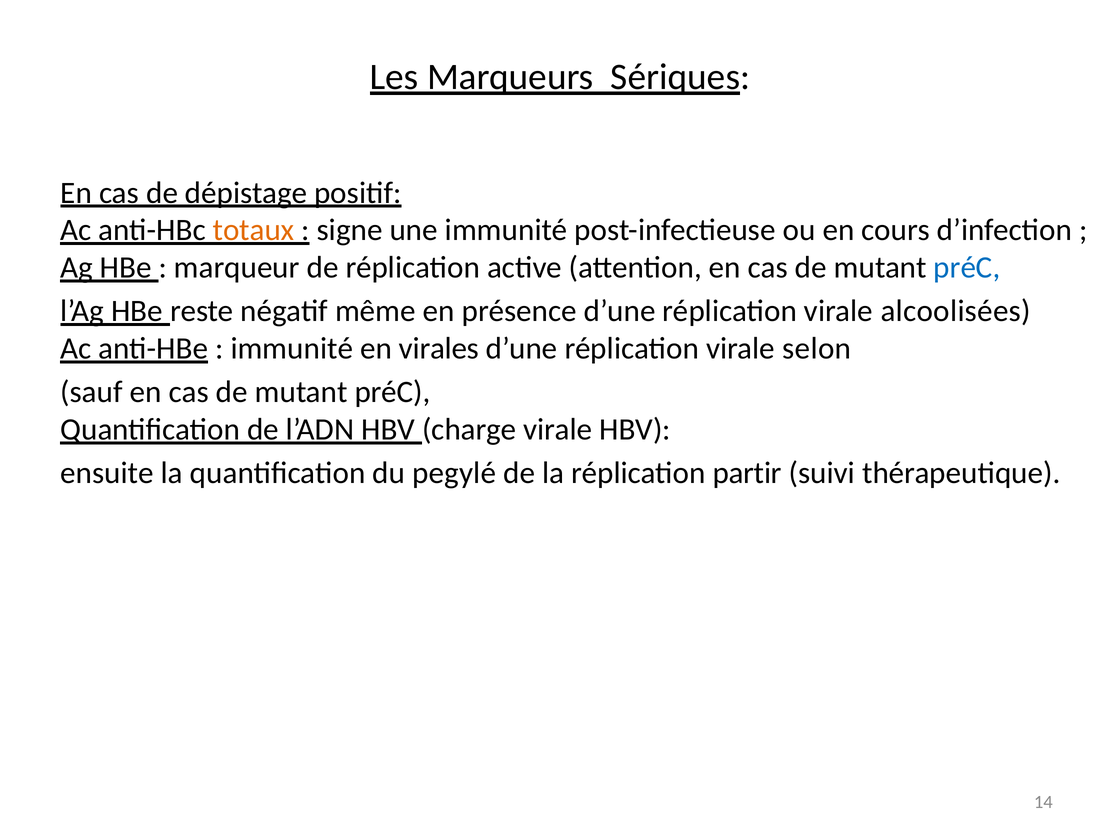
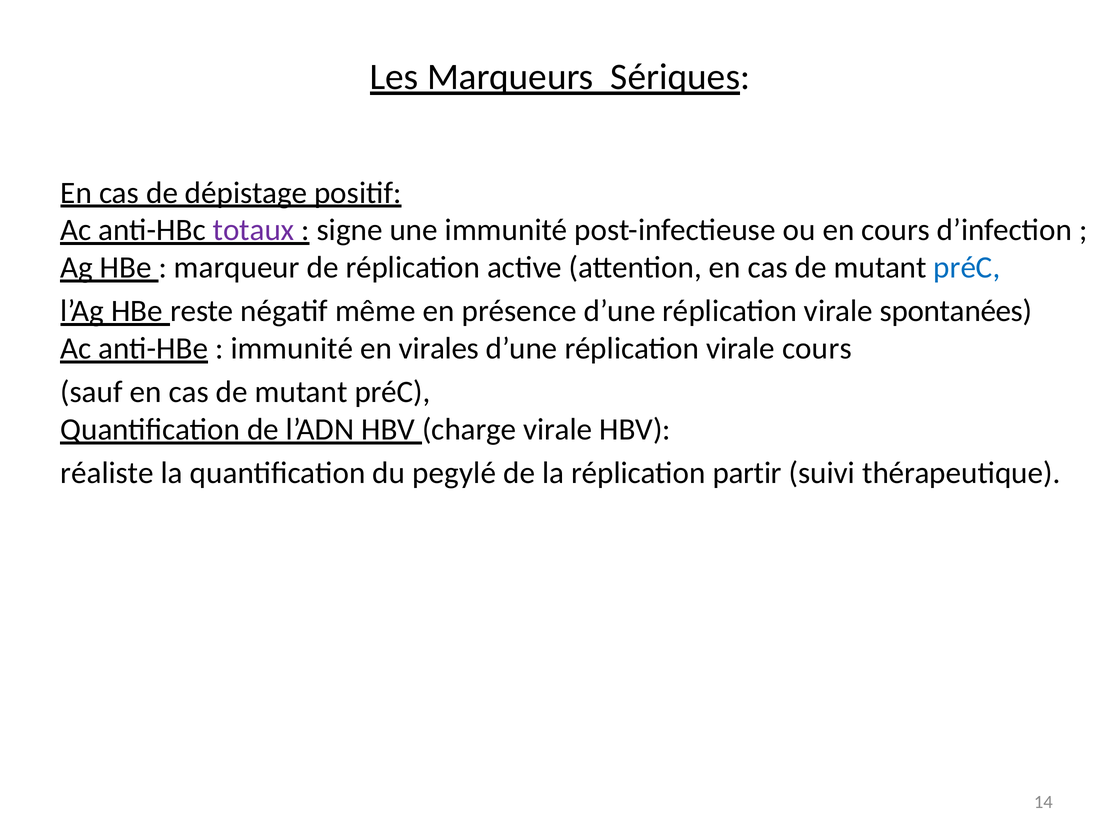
totaux colour: orange -> purple
alcoolisées: alcoolisées -> spontanées
virale selon: selon -> cours
ensuite: ensuite -> réaliste
